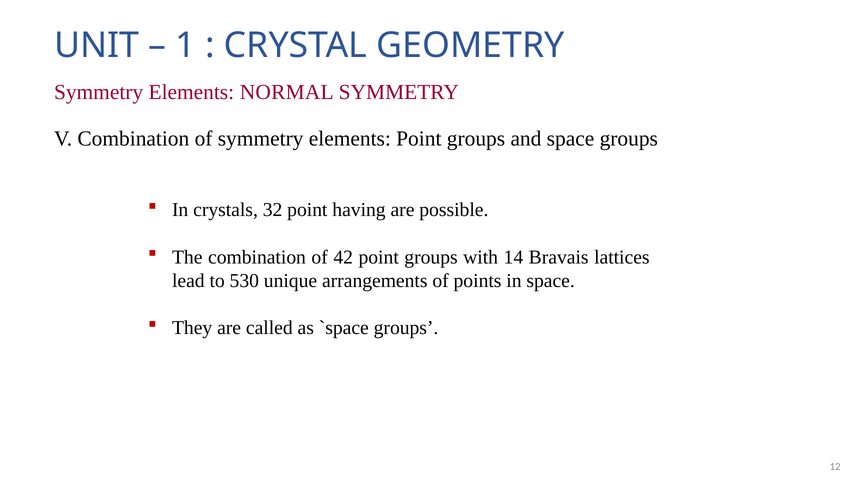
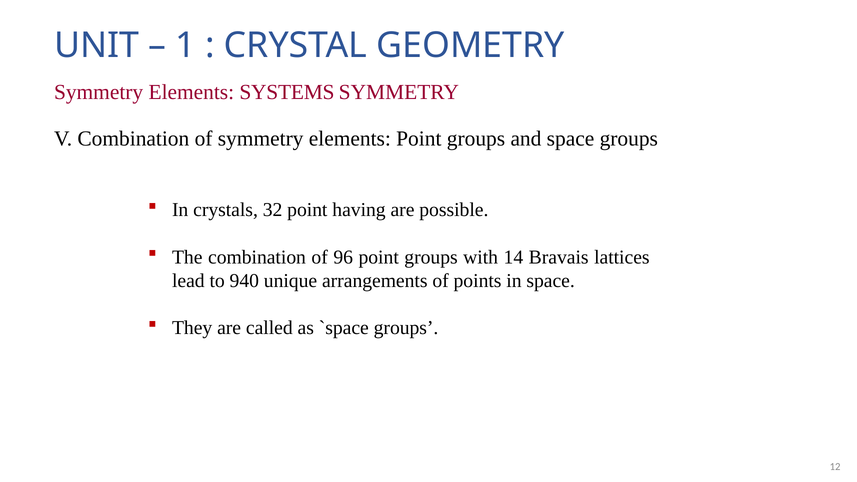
NORMAL: NORMAL -> SYSTEMS
42: 42 -> 96
530: 530 -> 940
